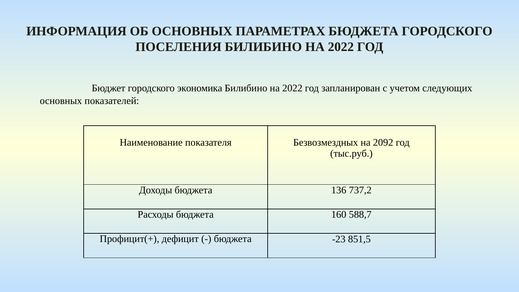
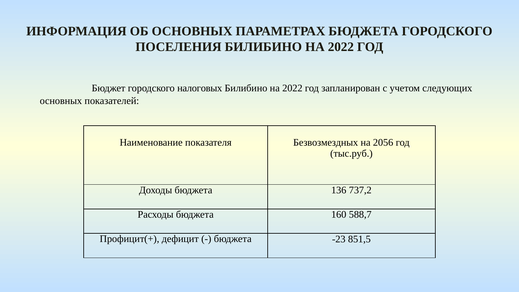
экономика: экономика -> налоговых
2092: 2092 -> 2056
